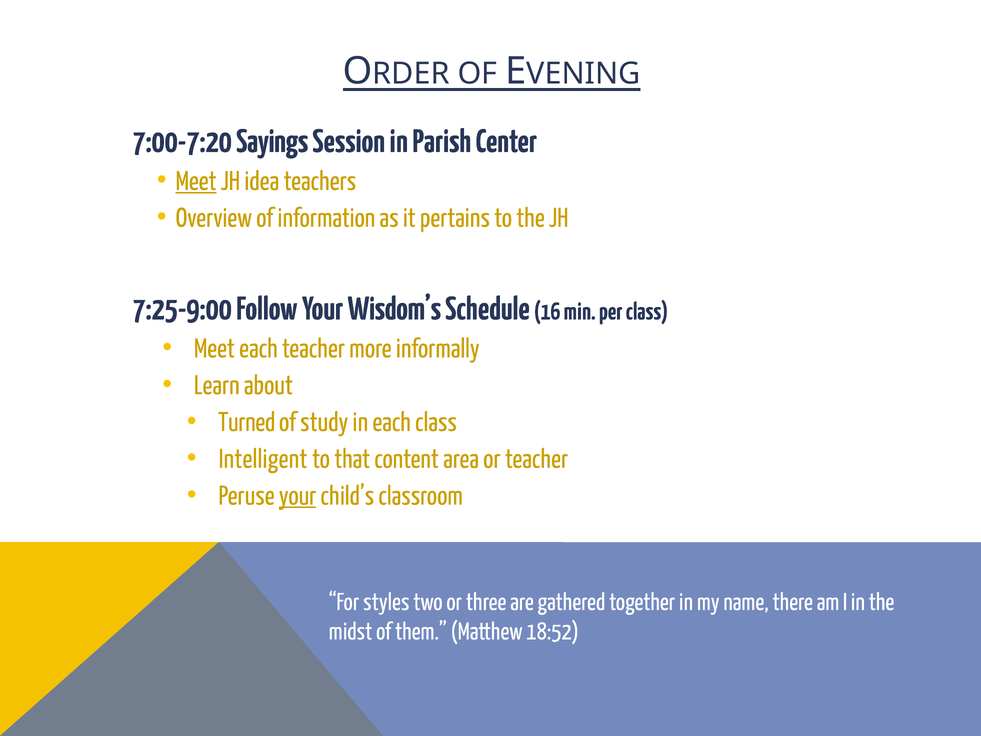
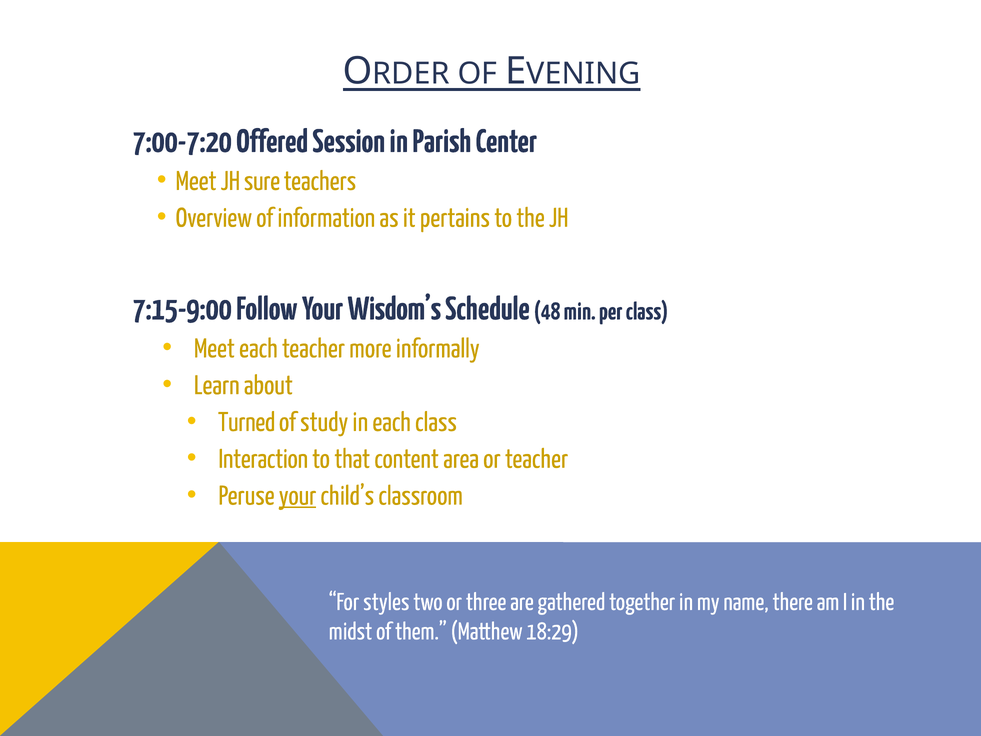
Sayings: Sayings -> Offered
Meet at (196, 181) underline: present -> none
idea: idea -> sure
7:25-9:00: 7:25-9:00 -> 7:15-9:00
16: 16 -> 48
Intelligent: Intelligent -> Interaction
18:52: 18:52 -> 18:29
